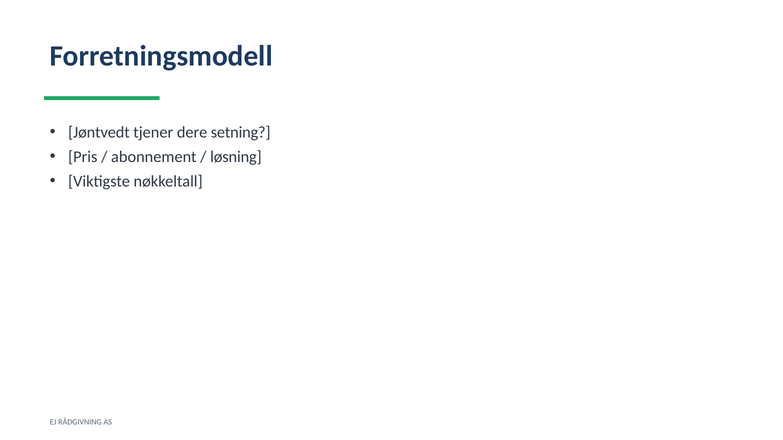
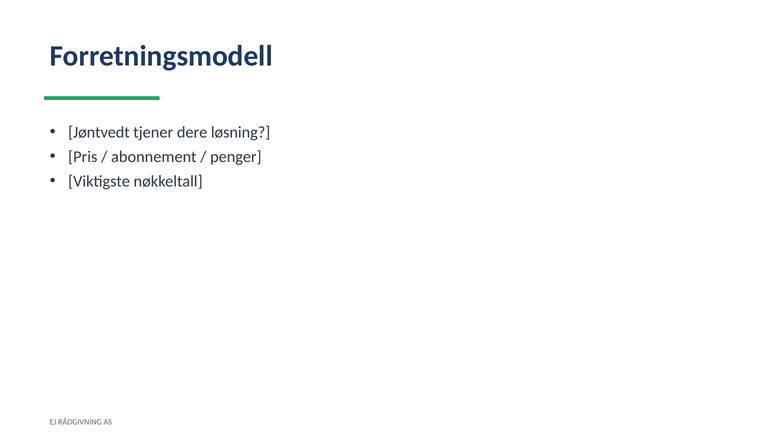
setning: setning -> løsning
løsning: løsning -> penger
